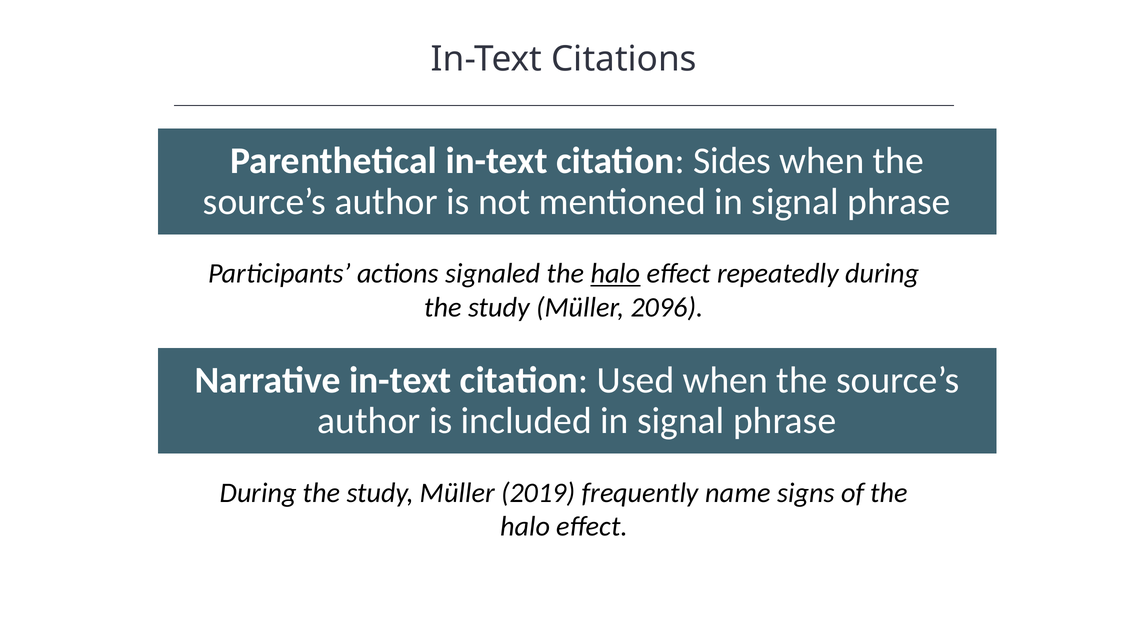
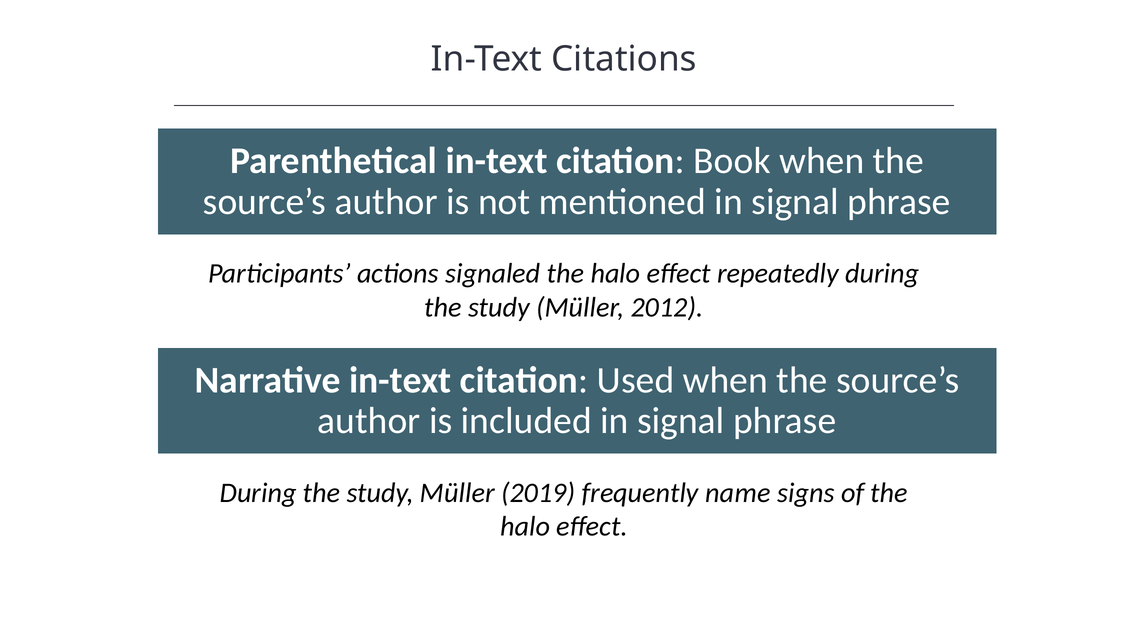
Sides: Sides -> Book
halo at (615, 273) underline: present -> none
2096: 2096 -> 2012
